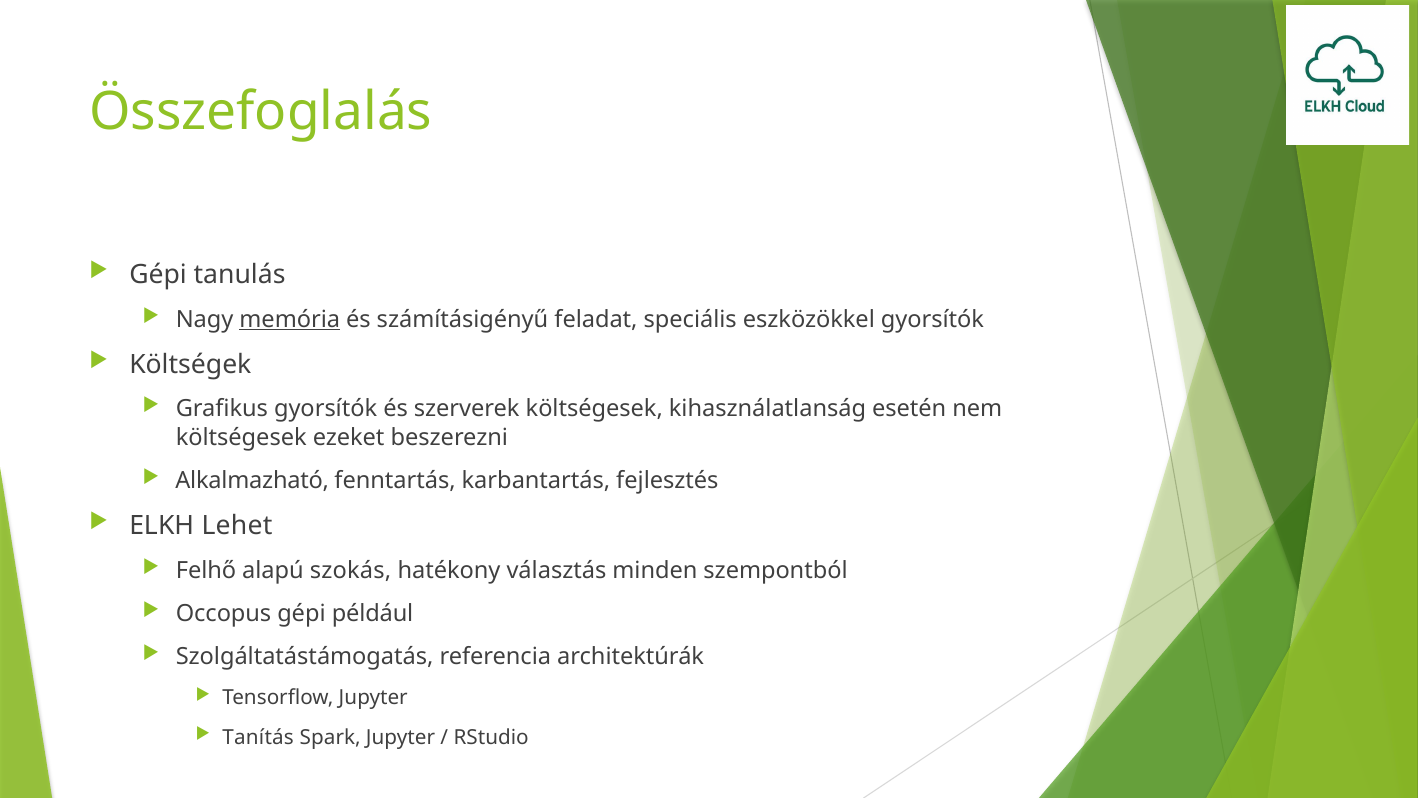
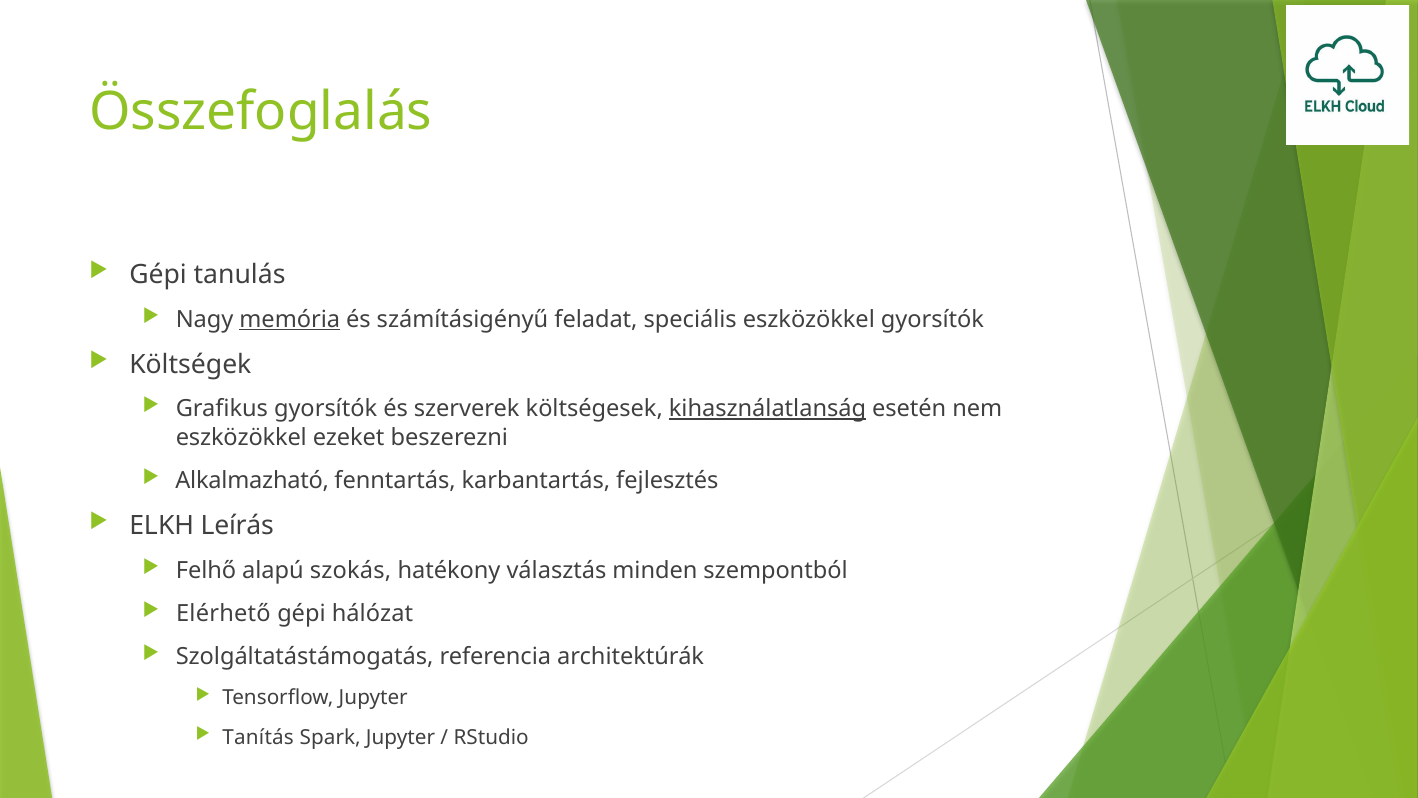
kihasználatlanság underline: none -> present
költségesek at (241, 437): költségesek -> eszközökkel
Lehet: Lehet -> Leírás
Occopus: Occopus -> Elérhető
például: például -> hálózat
